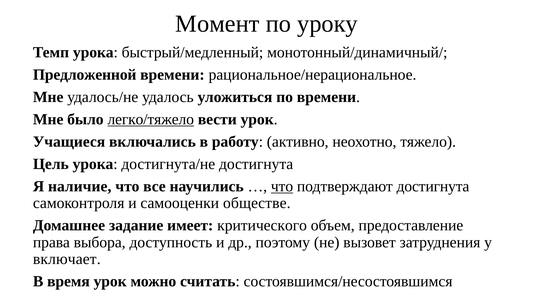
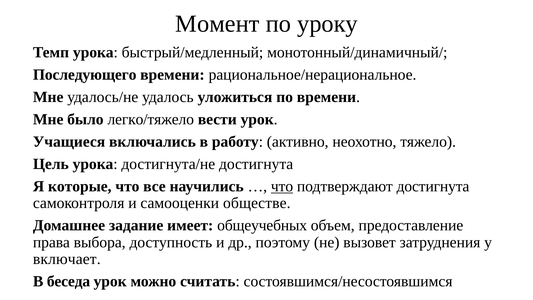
Предложенной: Предложенной -> Последующего
легко/тяжело underline: present -> none
наличие: наличие -> которые
критического: критического -> общеучебных
время: время -> беседа
